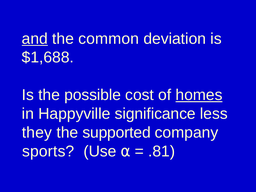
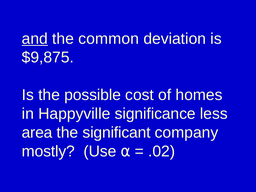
$1,688: $1,688 -> $9,875
homes underline: present -> none
they: they -> area
supported: supported -> significant
sports: sports -> mostly
.81: .81 -> .02
